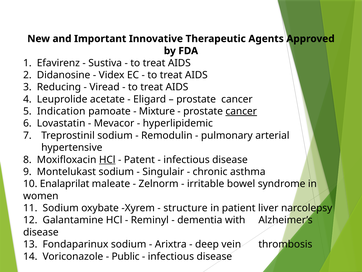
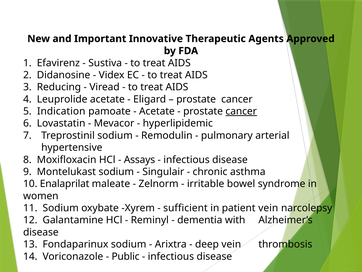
Mixture at (157, 111): Mixture -> Acetate
HCl at (107, 159) underline: present -> none
Patent: Patent -> Assays
structure: structure -> sufficient
patient liver: liver -> vein
